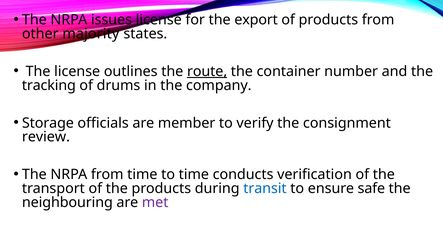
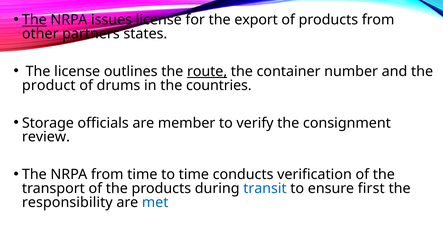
The at (34, 20) underline: none -> present
majority: majority -> partners
tracking: tracking -> product
company: company -> countries
safe: safe -> first
neighbouring: neighbouring -> responsibility
met colour: purple -> blue
